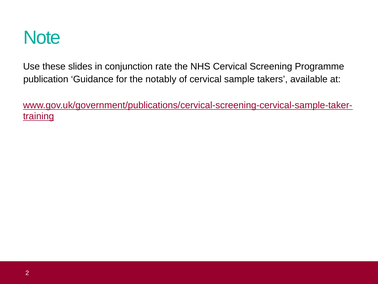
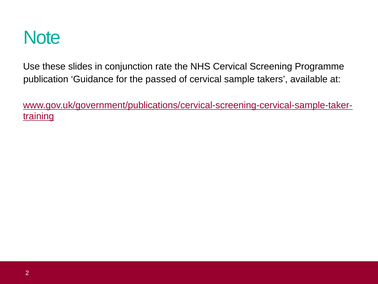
notably: notably -> passed
